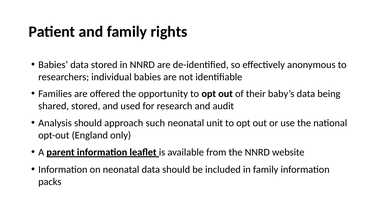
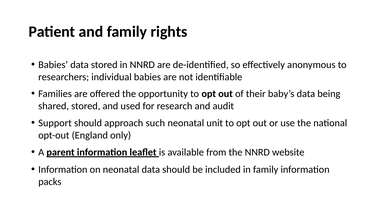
Analysis: Analysis -> Support
